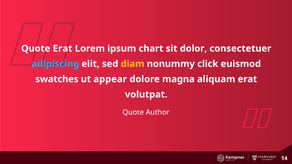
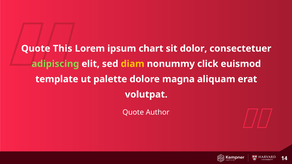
Quote Erat: Erat -> This
adipiscing colour: light blue -> light green
swatches: swatches -> template
appear: appear -> palette
